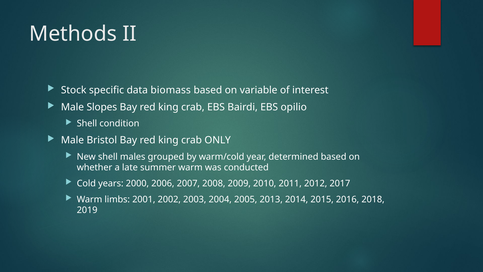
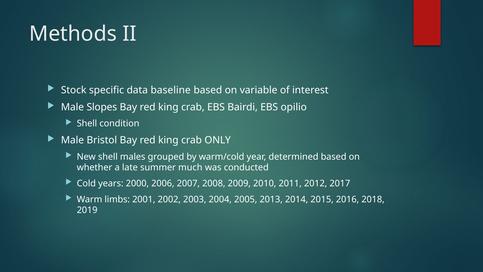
biomass: biomass -> baseline
summer warm: warm -> much
